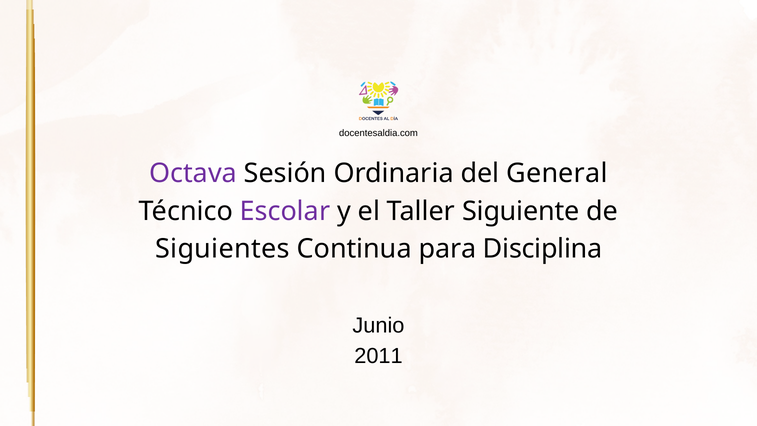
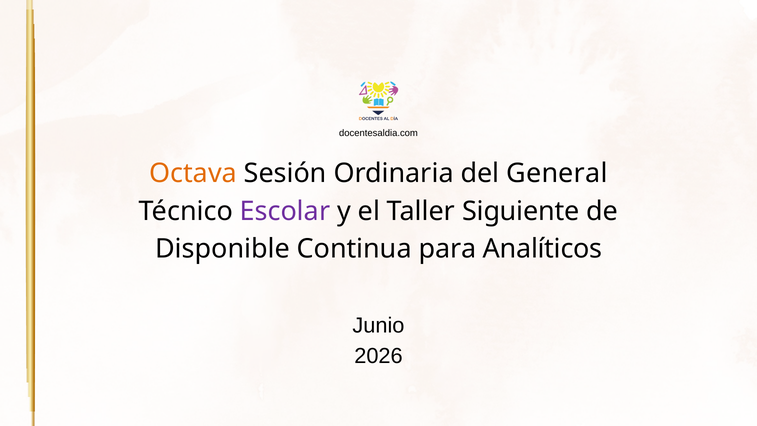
Octava colour: purple -> orange
Siguientes: Siguientes -> Disponible
Disciplina: Disciplina -> Analíticos
2011: 2011 -> 2026
